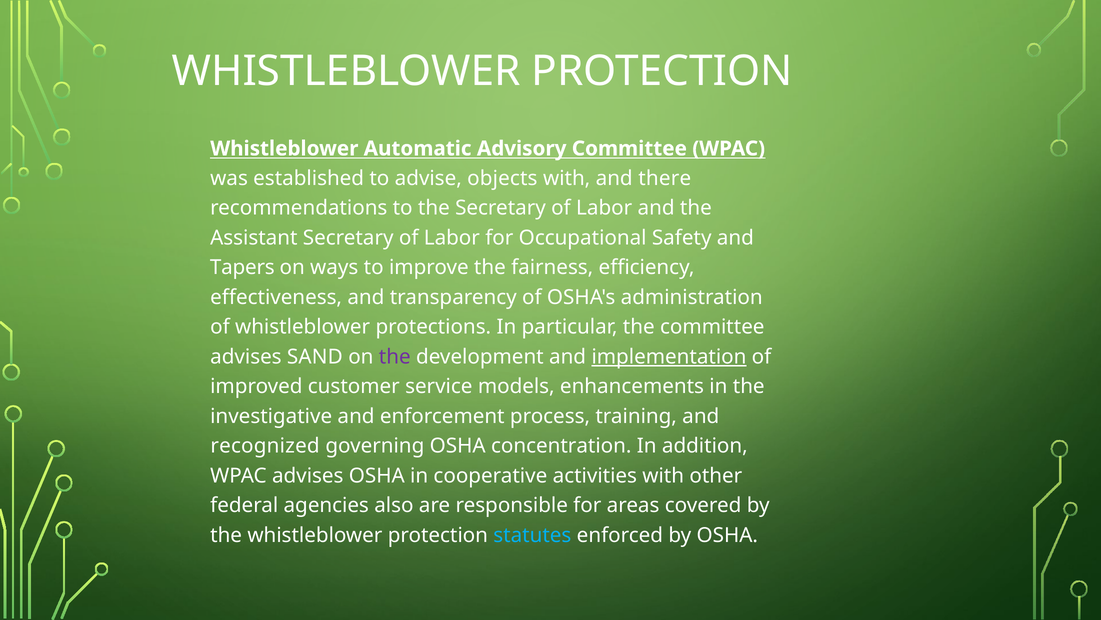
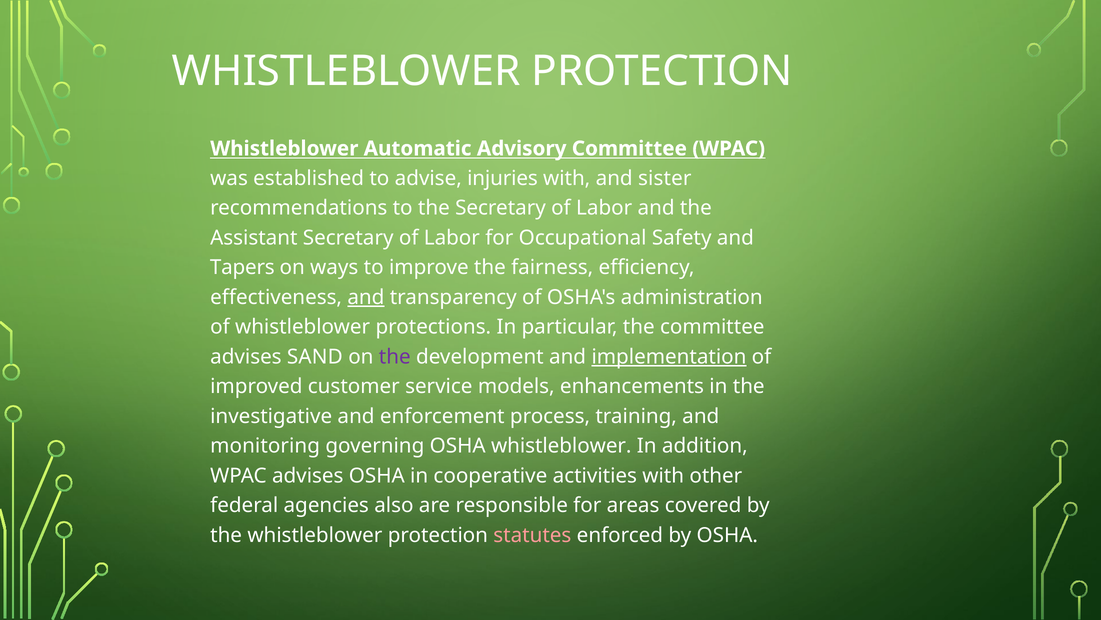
objects: objects -> injuries
there: there -> sister
and at (366, 297) underline: none -> present
recognized: recognized -> monitoring
OSHA concentration: concentration -> whistleblower
statutes colour: light blue -> pink
